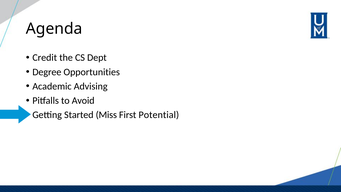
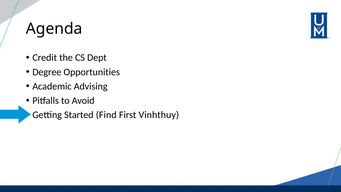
Miss: Miss -> Find
Potential: Potential -> Vinhthuy
